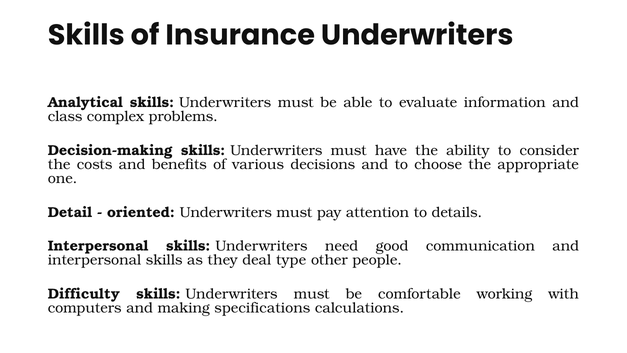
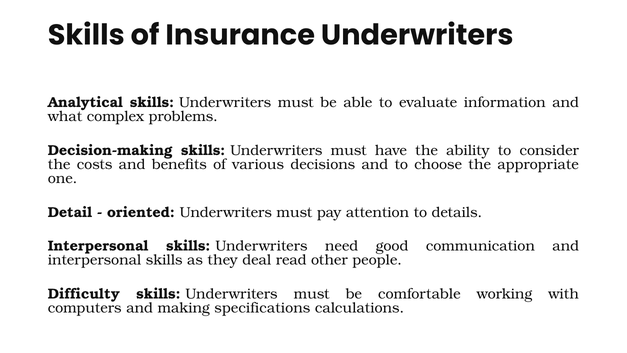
class: class -> what
type: type -> read
